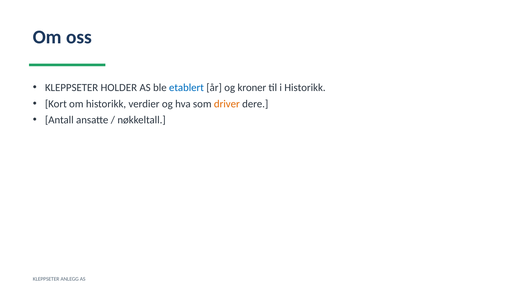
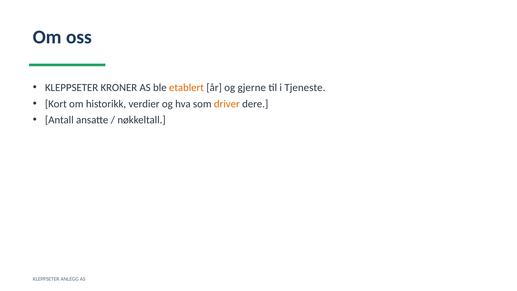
HOLDER: HOLDER -> KRONER
etablert colour: blue -> orange
kroner: kroner -> gjerne
i Historikk: Historikk -> Tjeneste
